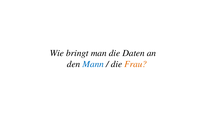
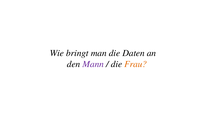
Mann colour: blue -> purple
